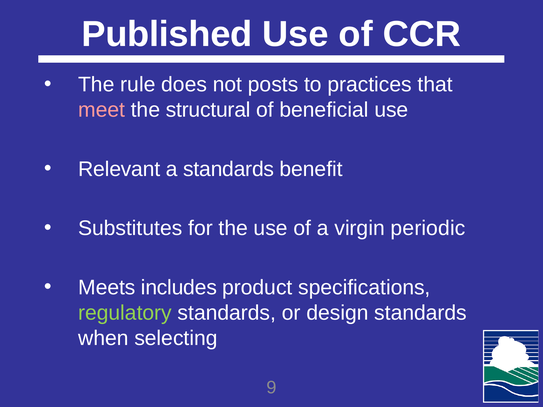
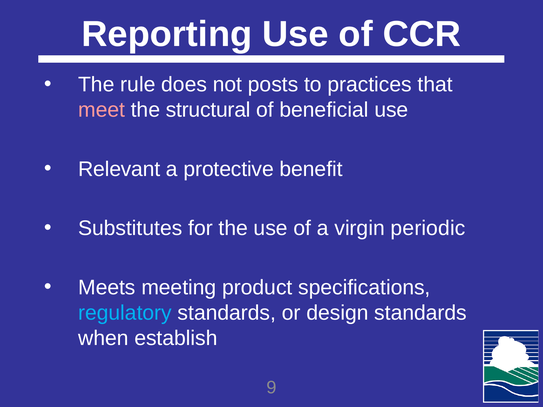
Published: Published -> Reporting
a standards: standards -> protective
includes: includes -> meeting
regulatory colour: light green -> light blue
selecting: selecting -> establish
